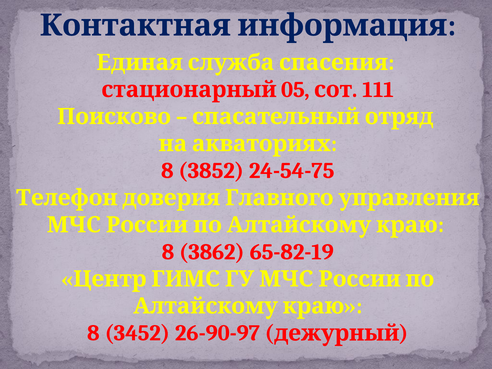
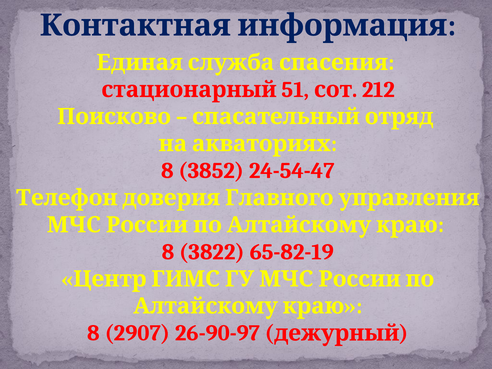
05: 05 -> 51
111: 111 -> 212
24-54-75: 24-54-75 -> 24-54-47
3862: 3862 -> 3822
3452: 3452 -> 2907
